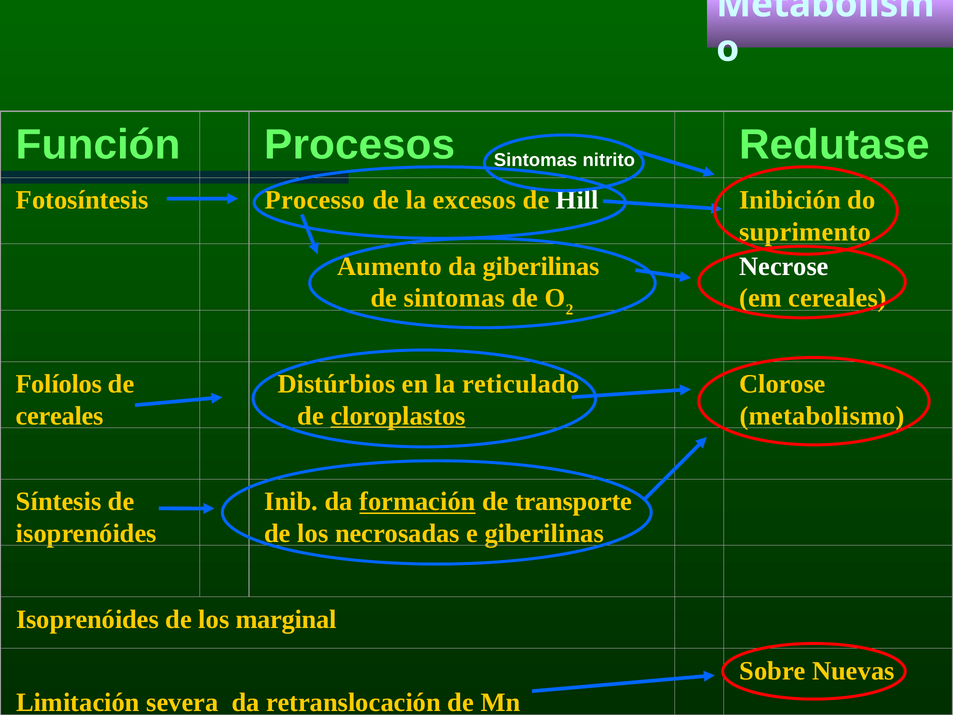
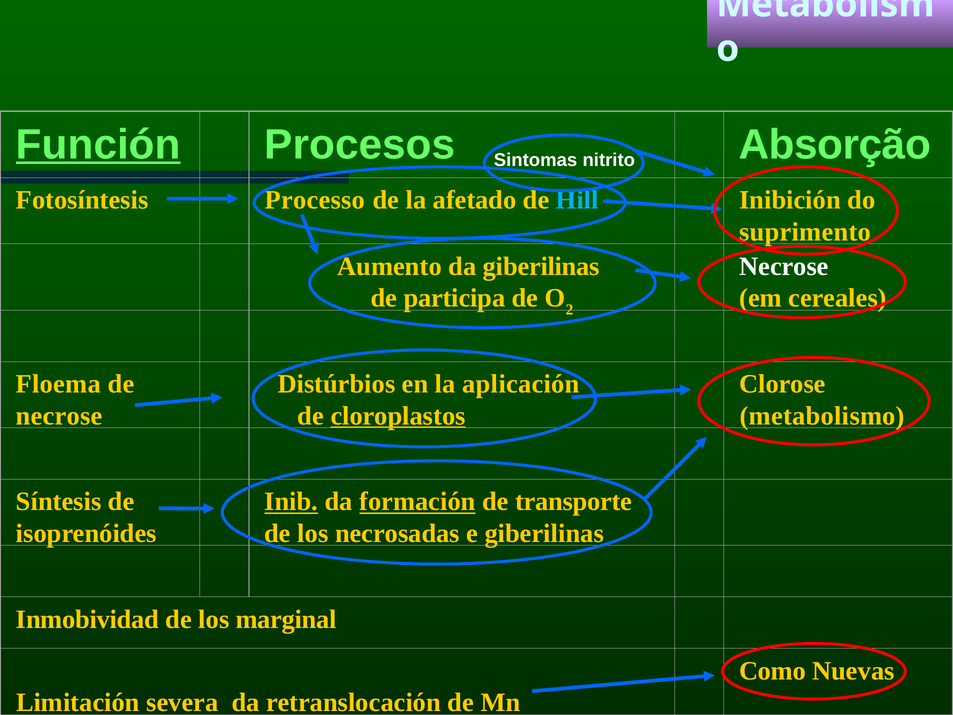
Función underline: none -> present
Redutase: Redutase -> Absorção
excesos: excesos -> afetado
Hill colour: white -> light blue
de sintomas: sintomas -> participa
Folíolos: Folíolos -> Floema
reticulado: reticulado -> aplicación
cereales at (60, 416): cereales -> necrose
Inib underline: none -> present
Isoprenóides at (87, 619): Isoprenóides -> Inmobividad
Sobre: Sobre -> Como
